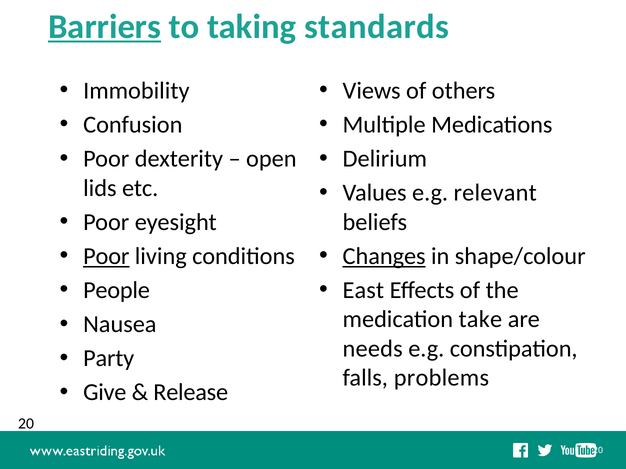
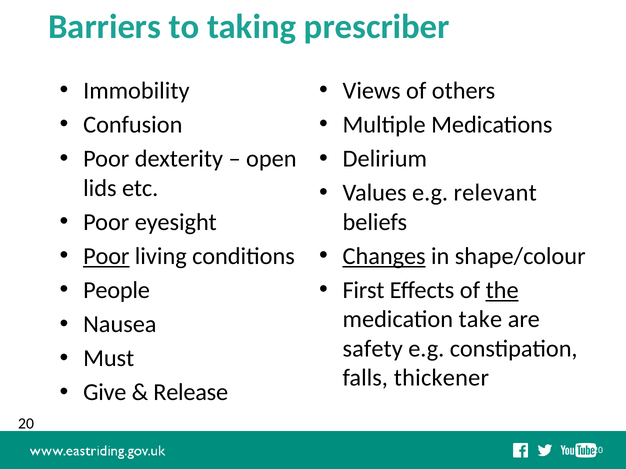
Barriers underline: present -> none
standards: standards -> prescriber
East: East -> First
the underline: none -> present
needs: needs -> safety
Party: Party -> Must
problems: problems -> thickener
